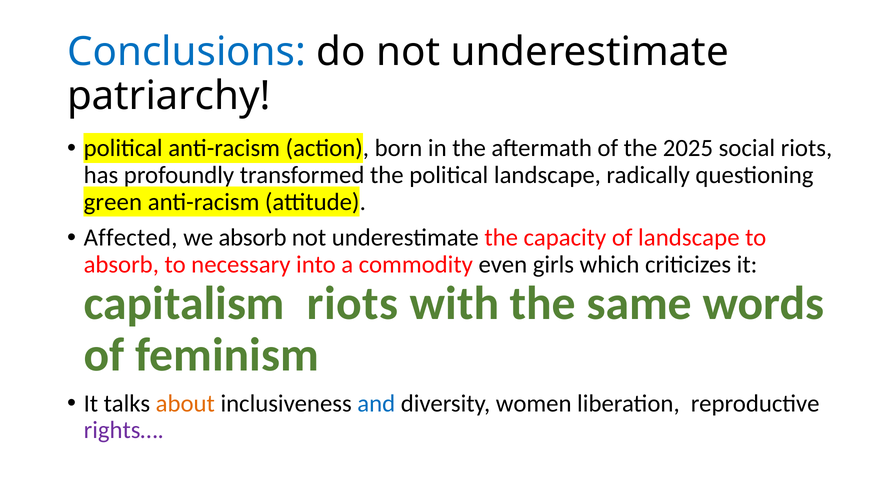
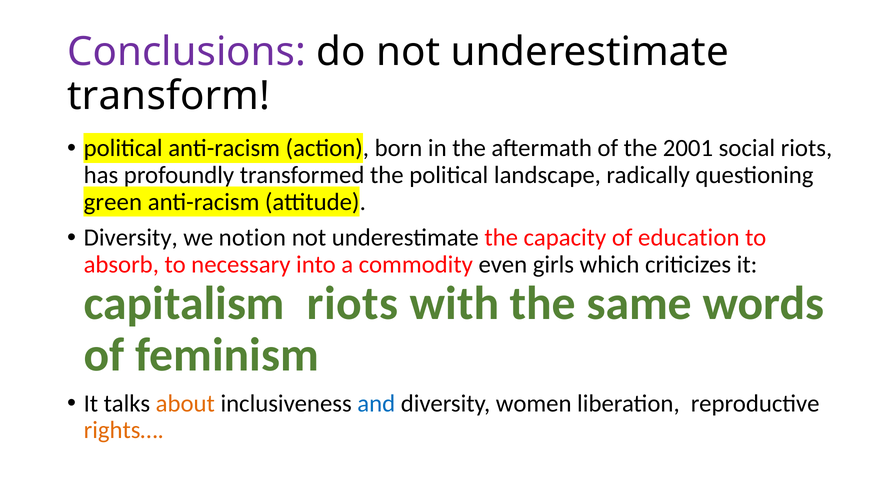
Conclusions colour: blue -> purple
patriarchy: patriarchy -> transform
2025: 2025 -> 2001
Affected at (131, 238): Affected -> Diversity
we absorb: absorb -> notion
of landscape: landscape -> education
rights… colour: purple -> orange
